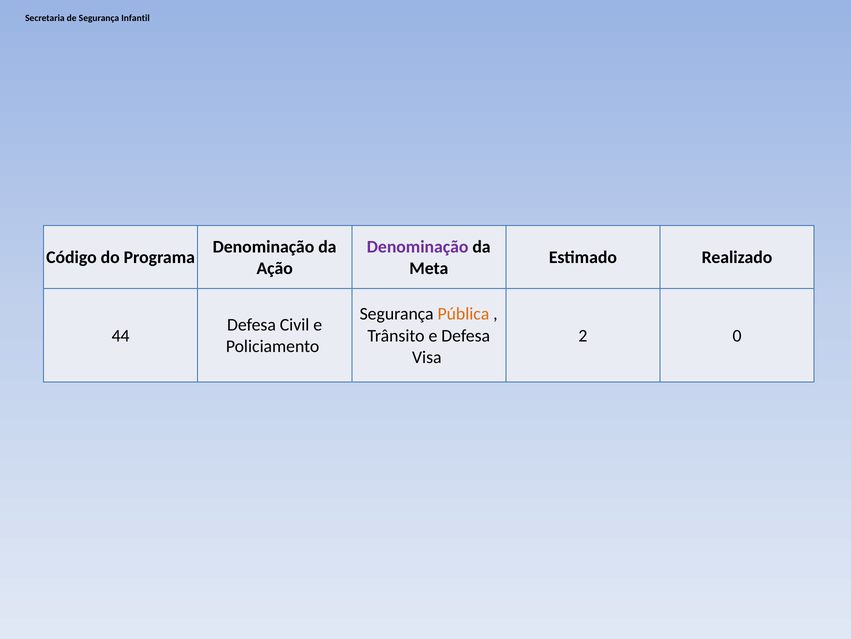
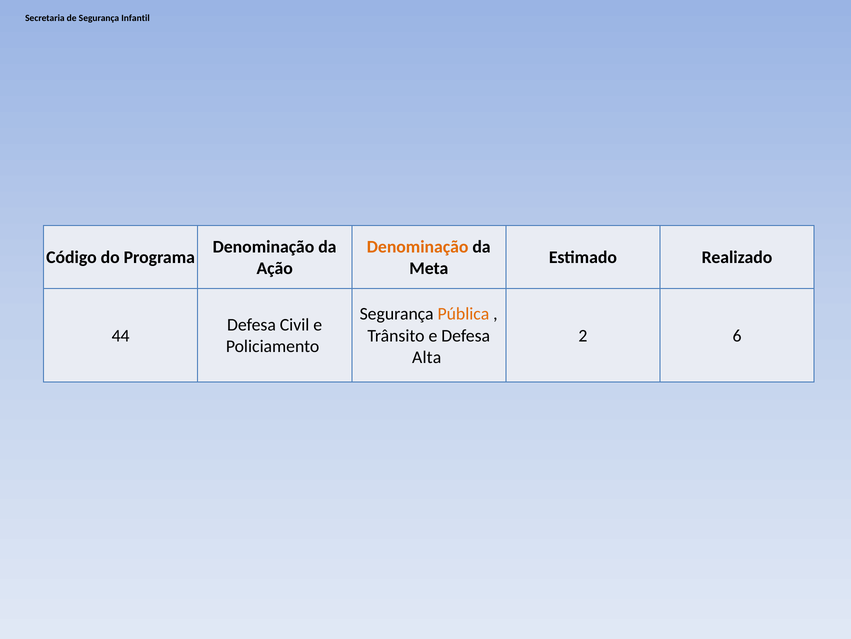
Denominação at (418, 246) colour: purple -> orange
0: 0 -> 6
Visa: Visa -> Alta
